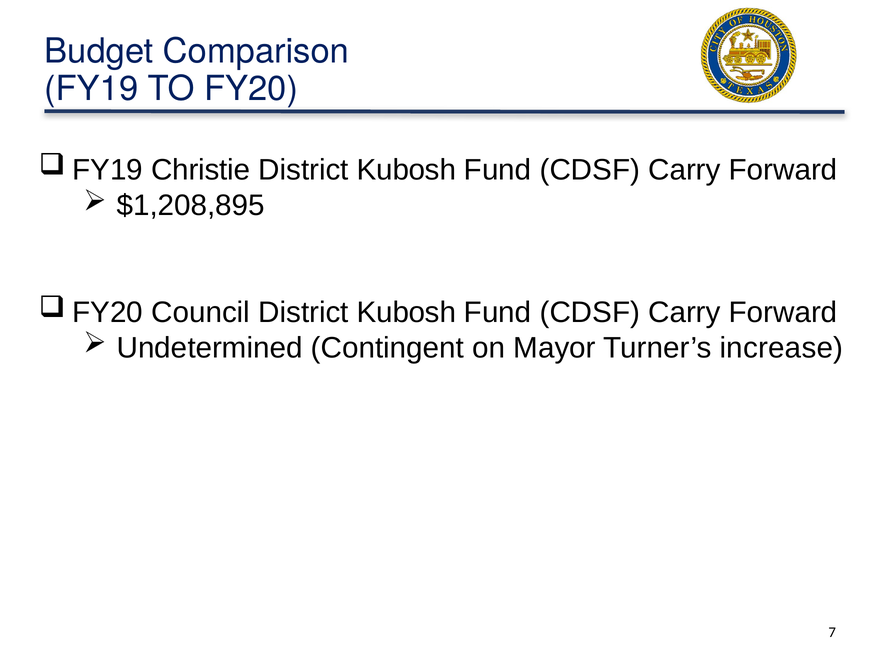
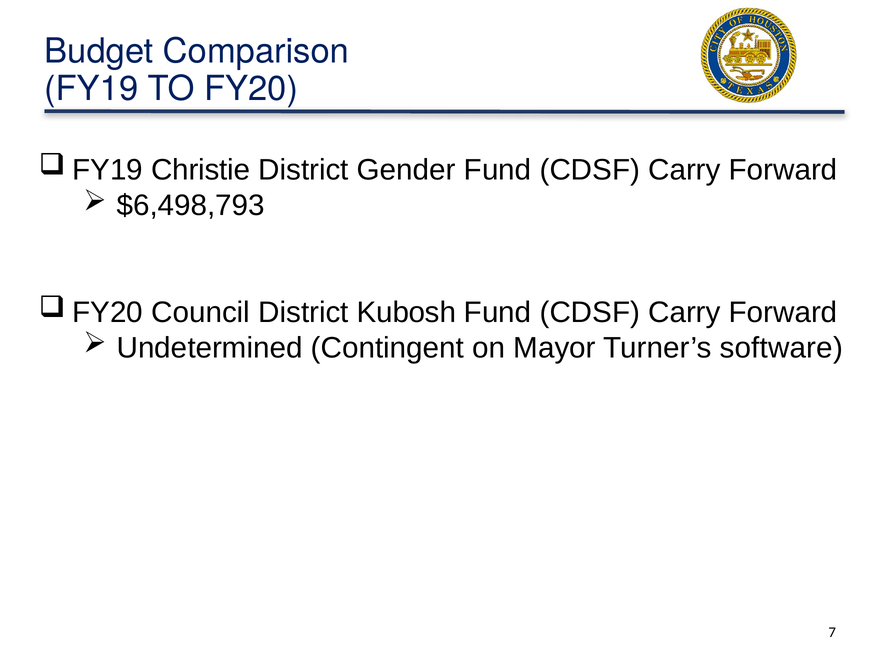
Kubosh at (406, 170): Kubosh -> Gender
$1,208,895: $1,208,895 -> $6,498,793
increase: increase -> software
